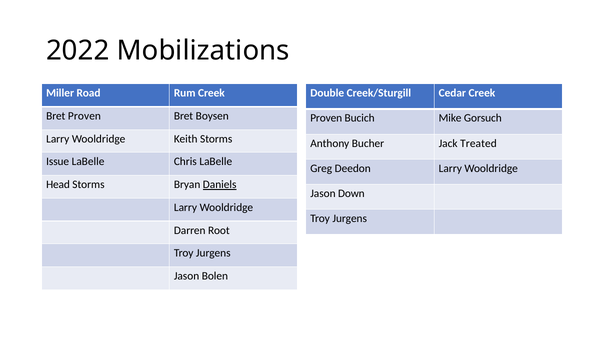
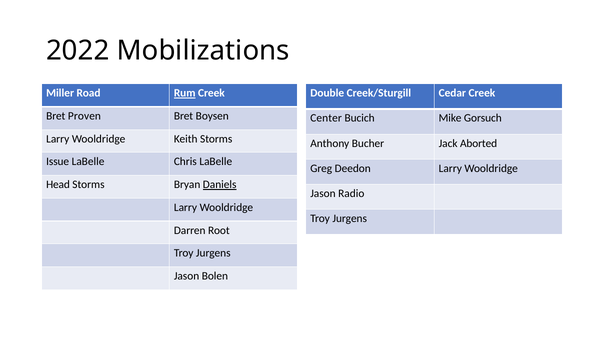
Rum underline: none -> present
Proven at (326, 118): Proven -> Center
Treated: Treated -> Aborted
Down: Down -> Radio
